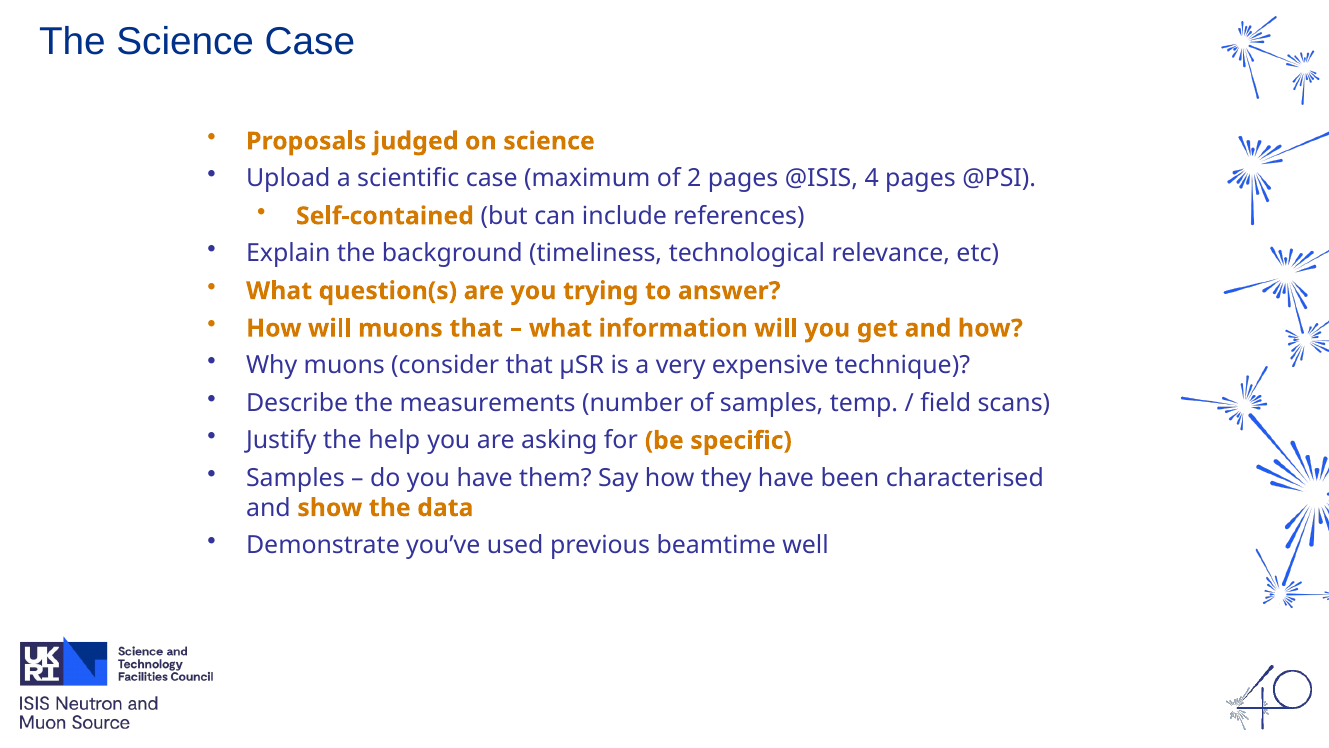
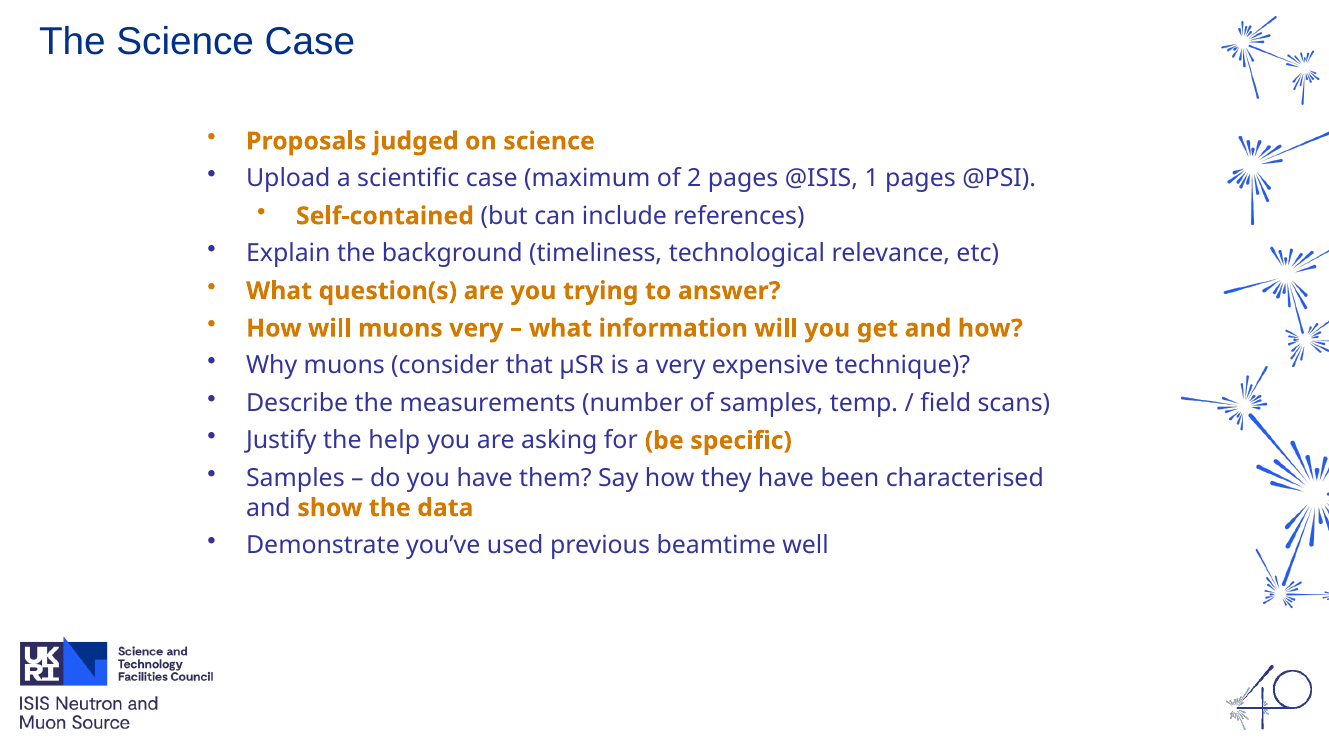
4: 4 -> 1
muons that: that -> very
